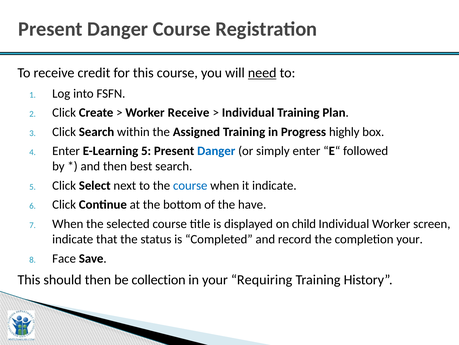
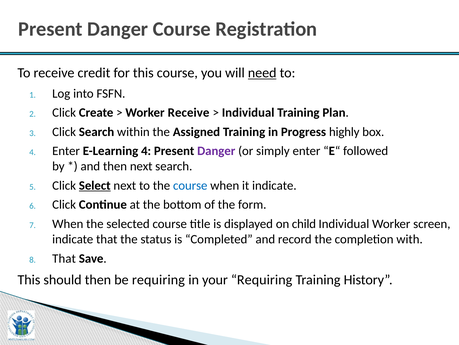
E-Learning 5: 5 -> 4
Danger at (216, 151) colour: blue -> purple
then best: best -> next
Select underline: none -> present
have: have -> form
completion your: your -> with
Face at (64, 258): Face -> That
be collection: collection -> requiring
